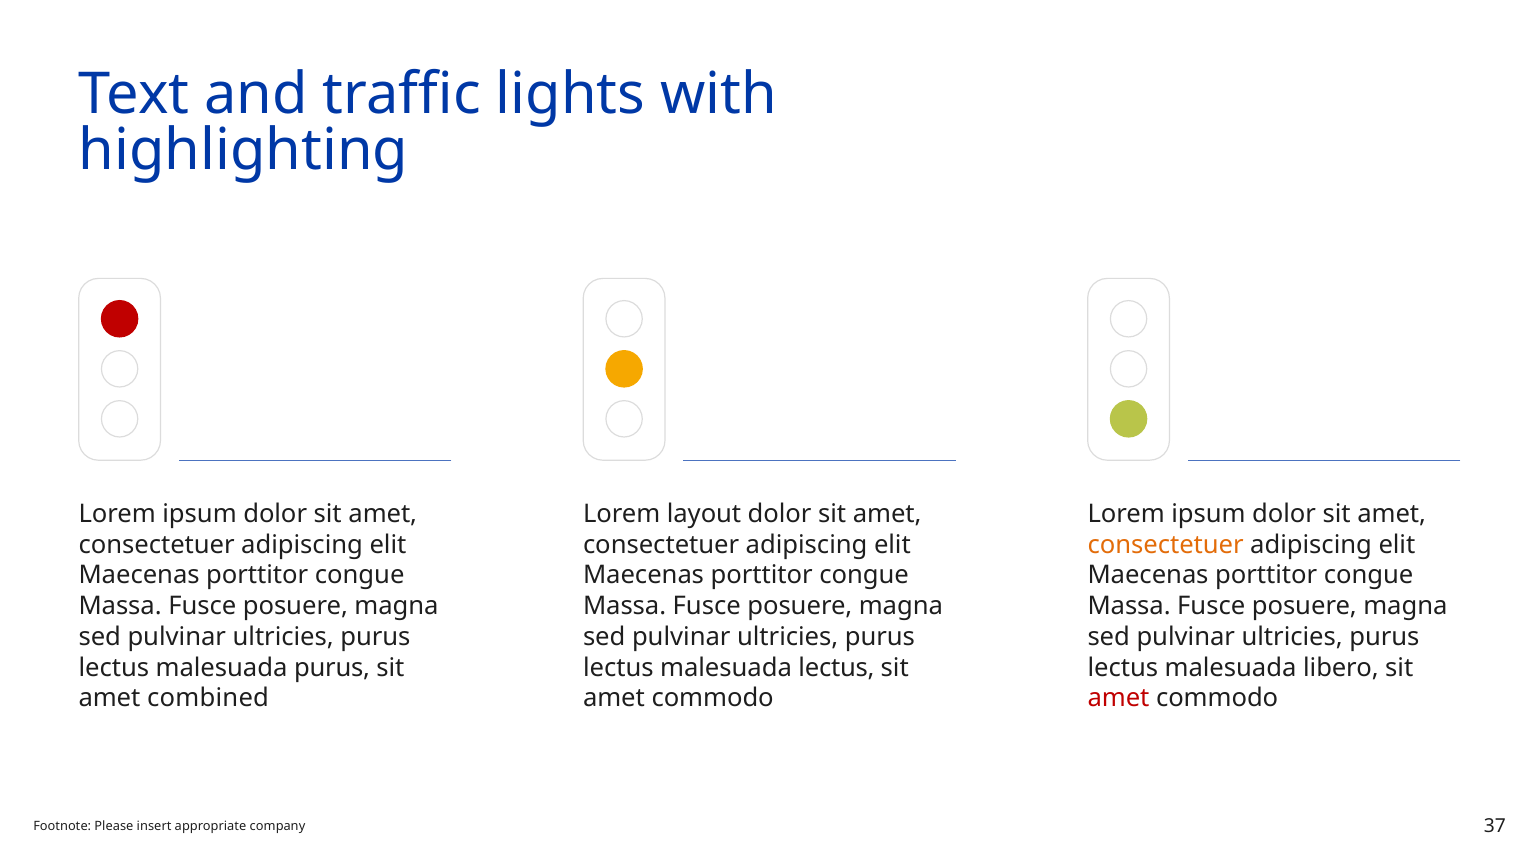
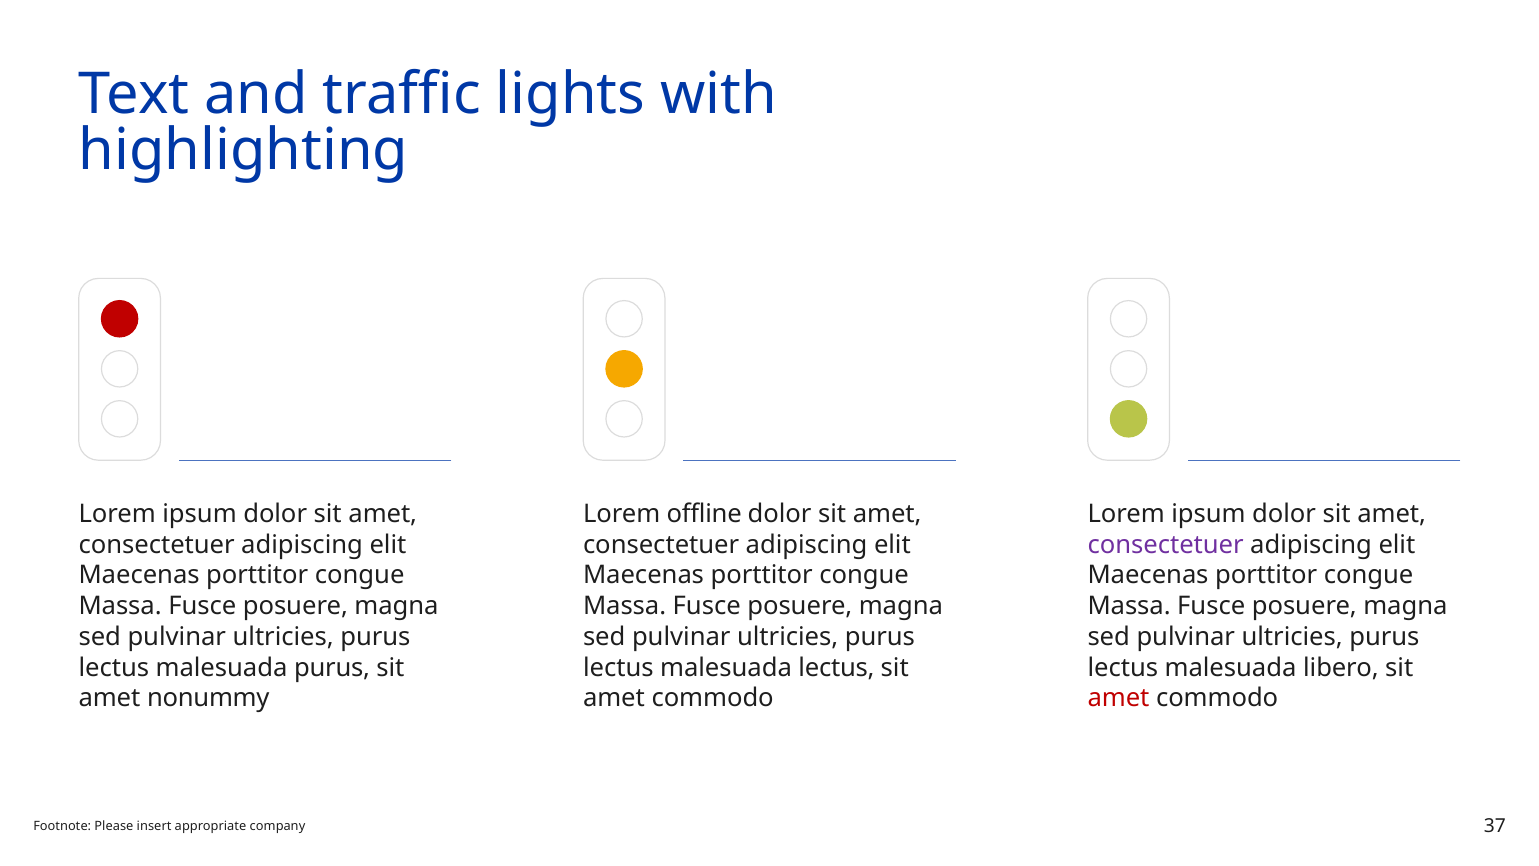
layout: layout -> offline
consectetuer at (1166, 544) colour: orange -> purple
combined: combined -> nonummy
